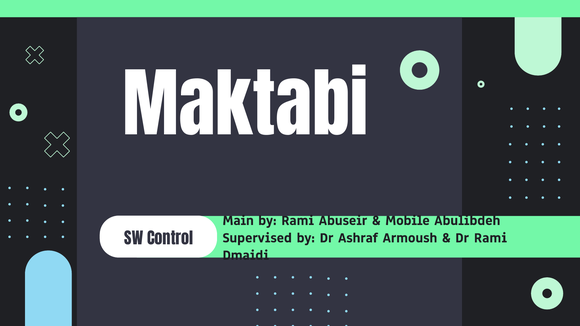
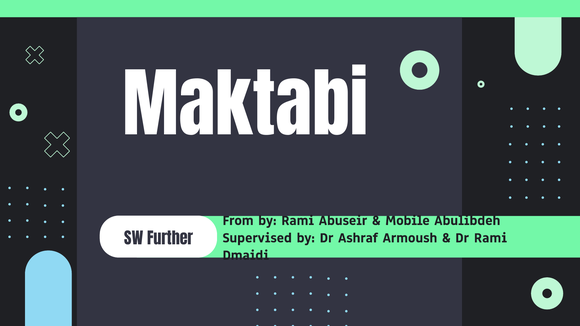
Main: Main -> From
Control: Control -> Further
